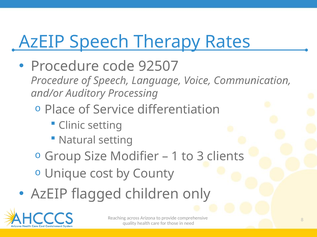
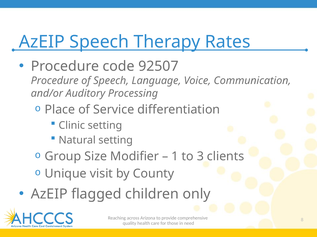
cost: cost -> visit
